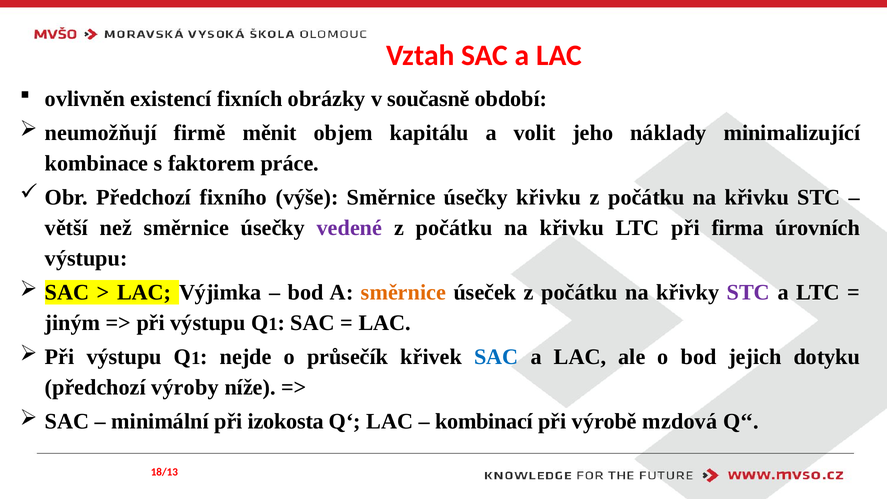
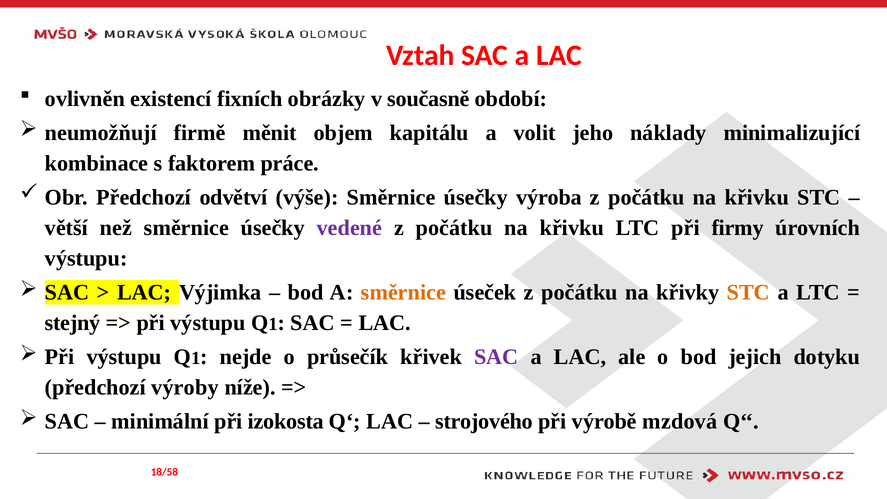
fixního: fixního -> odvětví
úsečky křivku: křivku -> výroba
firma: firma -> firmy
STC at (748, 292) colour: purple -> orange
jiným: jiným -> stejný
SAC at (496, 357) colour: blue -> purple
kombinací: kombinací -> strojového
18/13: 18/13 -> 18/58
